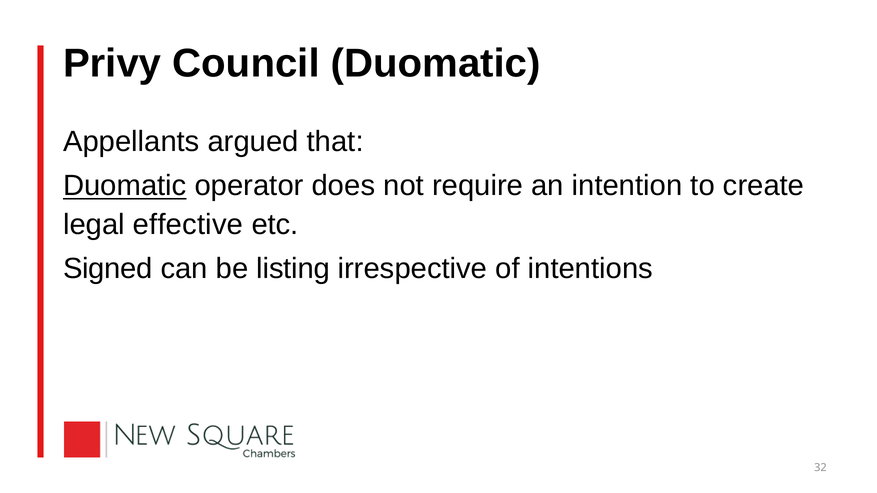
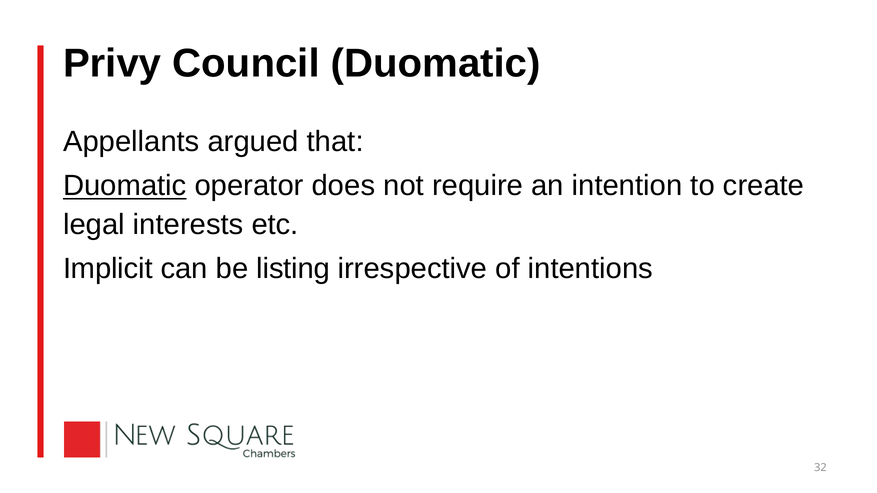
effective: effective -> interests
Signed: Signed -> Implicit
